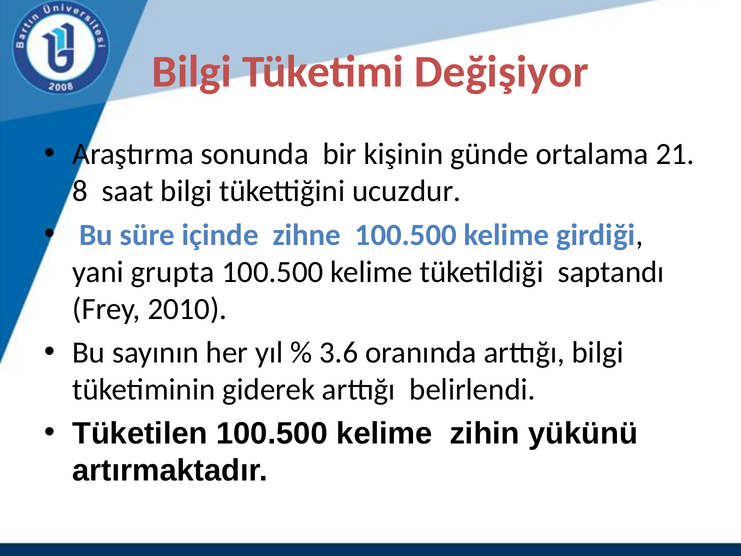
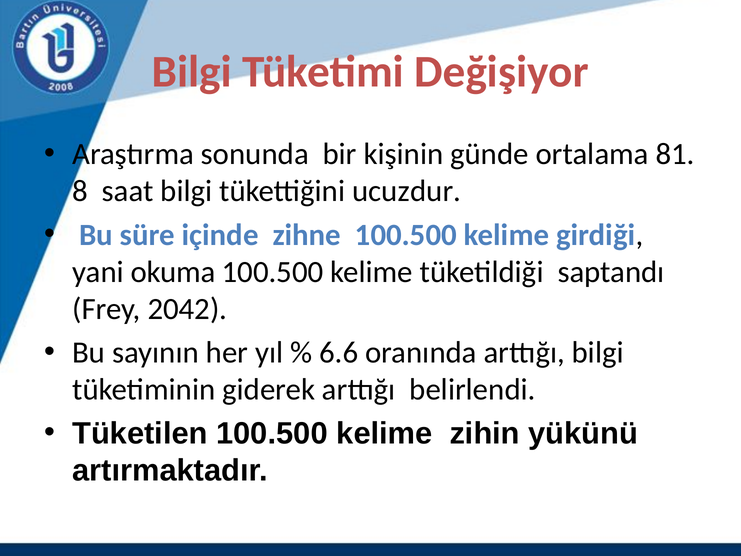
21: 21 -> 81
grupta: grupta -> okuma
2010: 2010 -> 2042
3.6: 3.6 -> 6.6
